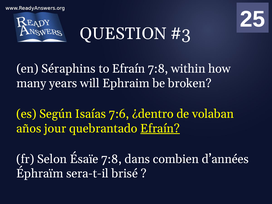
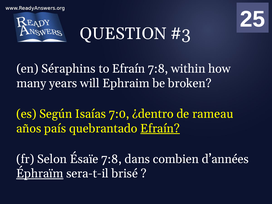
7:6: 7:6 -> 7:0
volaban: volaban -> rameau
jour: jour -> país
Éphraïm underline: none -> present
